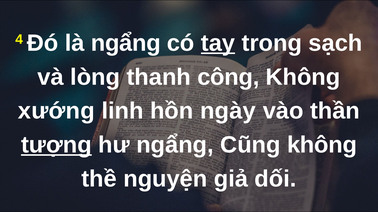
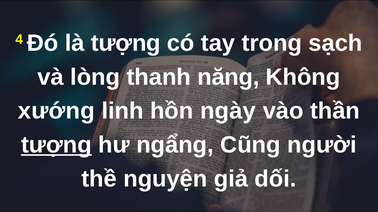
là ngẩng: ngẩng -> tượng
tay underline: present -> none
công: công -> năng
Cũng không: không -> người
